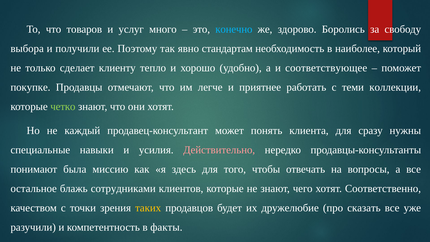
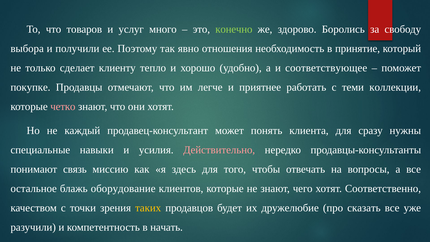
конечно colour: light blue -> light green
стандартам: стандартам -> отношения
наиболее: наиболее -> принятие
четко colour: light green -> pink
была: была -> связь
сотрудниками: сотрудниками -> оборудование
факты: факты -> начать
